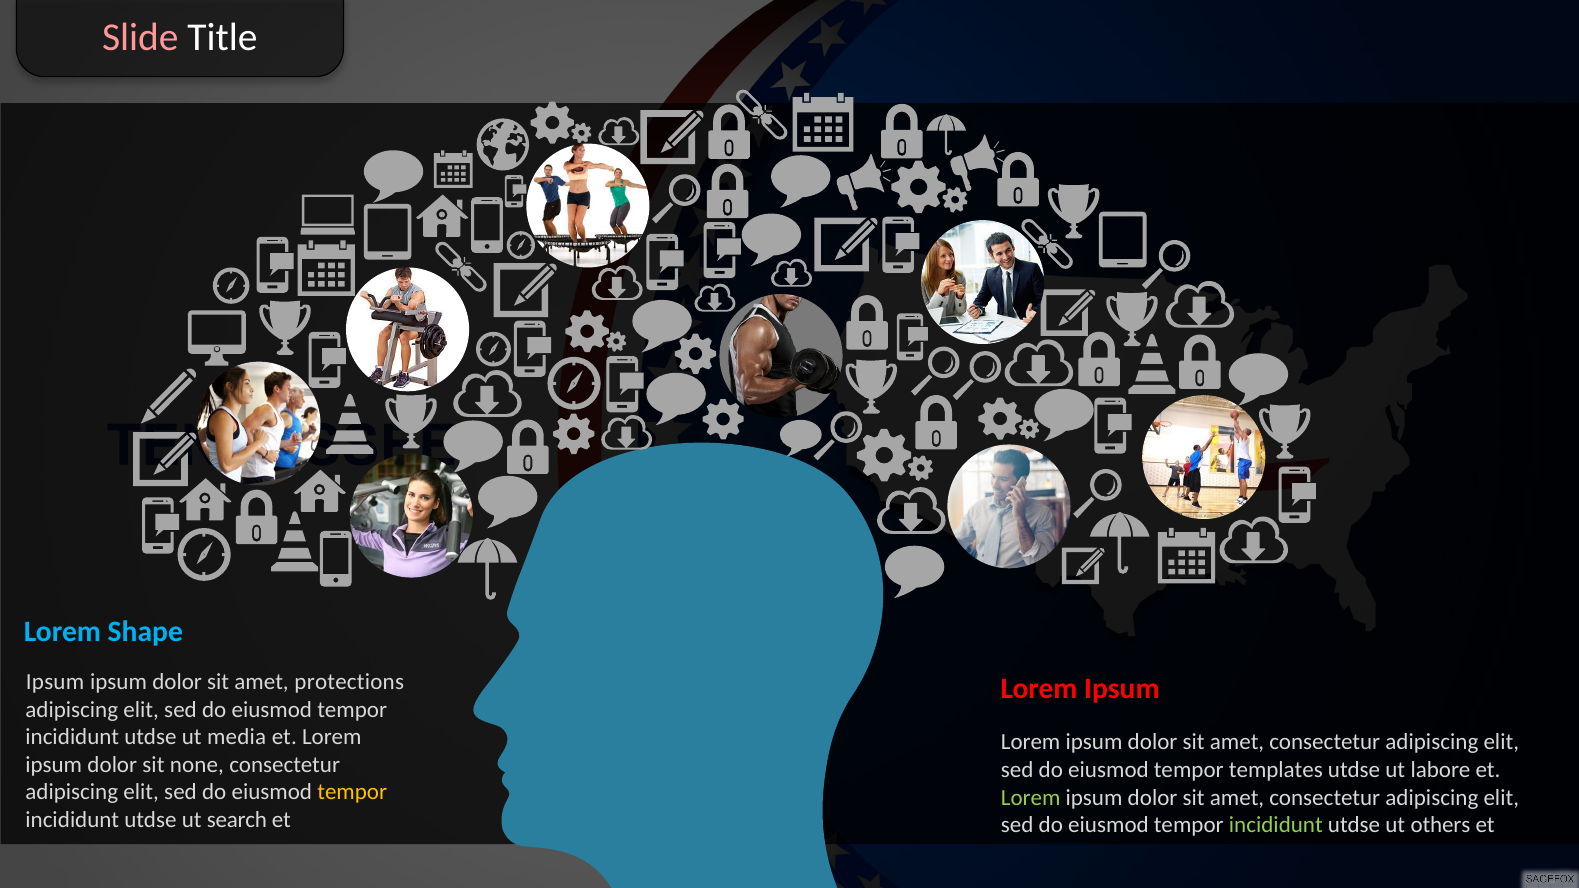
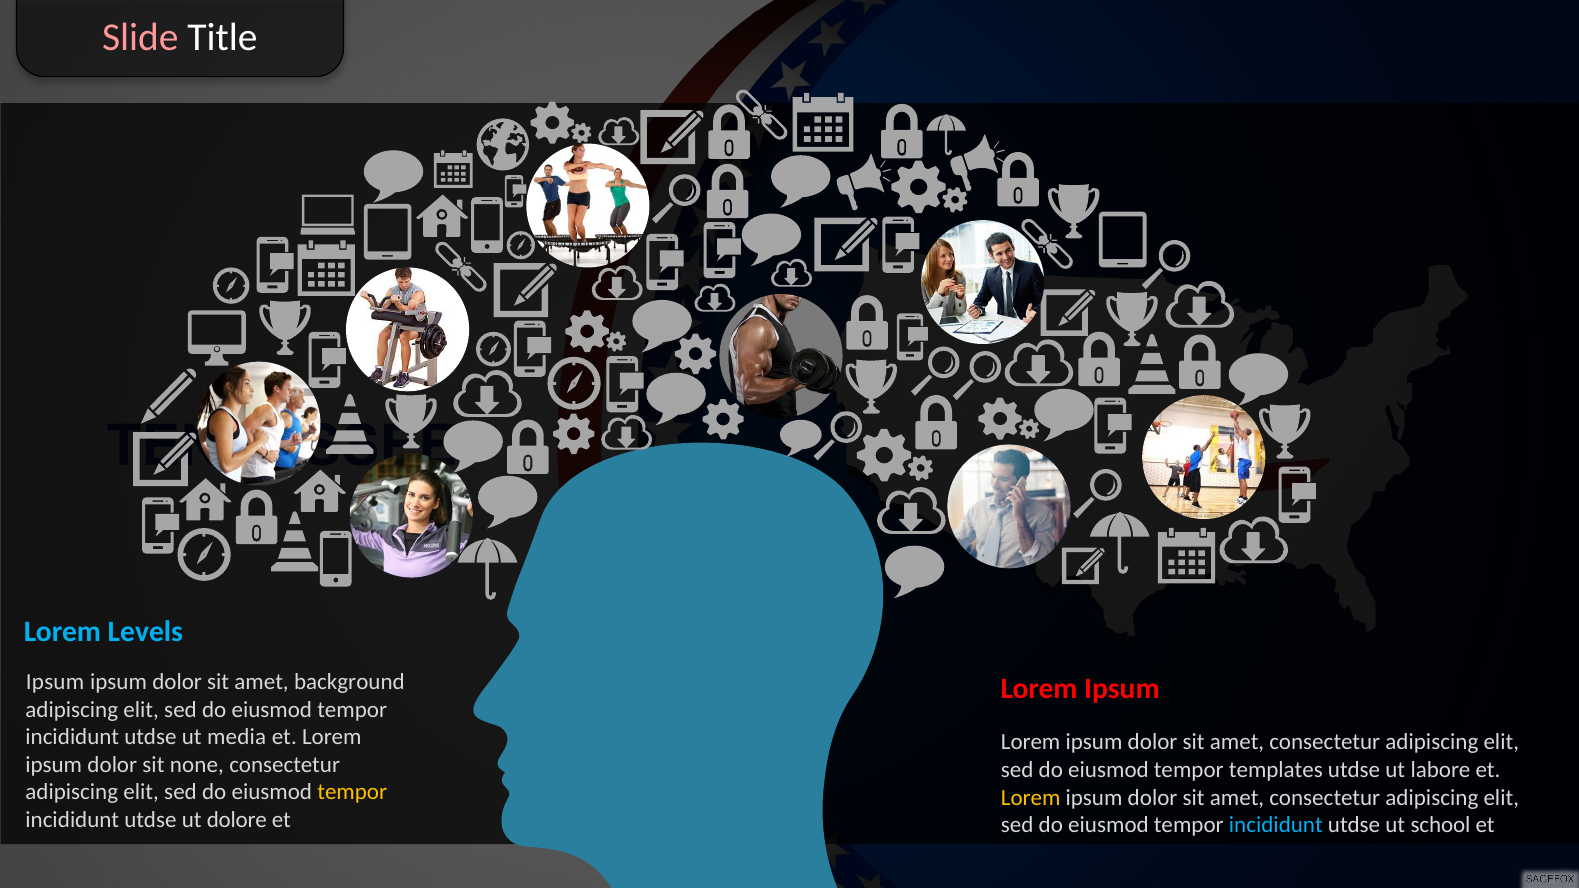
Shape: Shape -> Levels
protections: protections -> background
Lorem at (1031, 798) colour: light green -> yellow
search: search -> dolore
incididunt at (1276, 825) colour: light green -> light blue
others: others -> school
